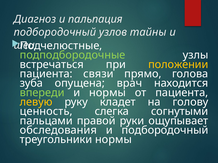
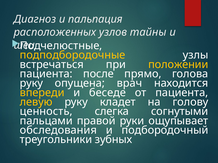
подбородочный at (55, 32): подбородочный -> расположенных
подподбородочные colour: light green -> yellow
связи: связи -> после
зуба at (31, 83): зуба -> руку
впереди colour: light green -> yellow
и нормы: нормы -> беседе
треугольники нормы: нормы -> зубных
